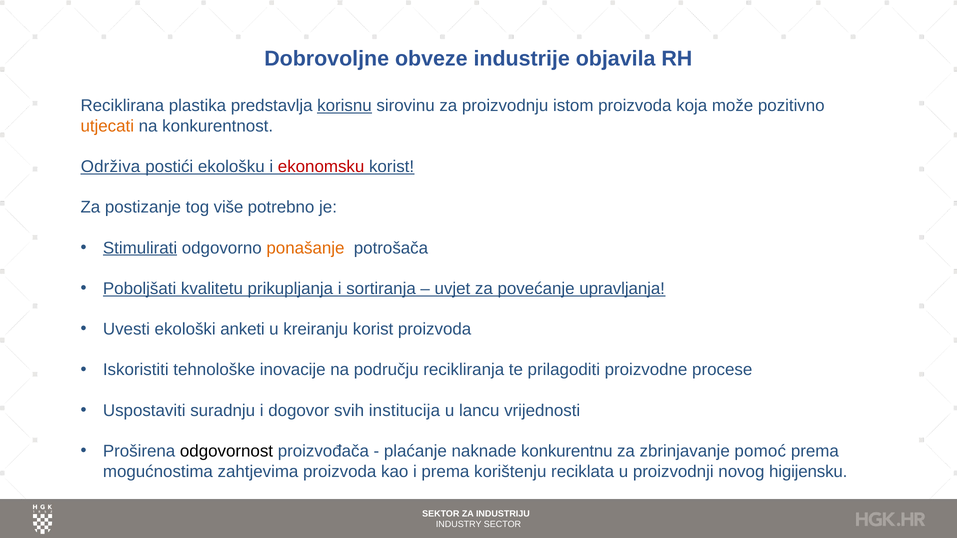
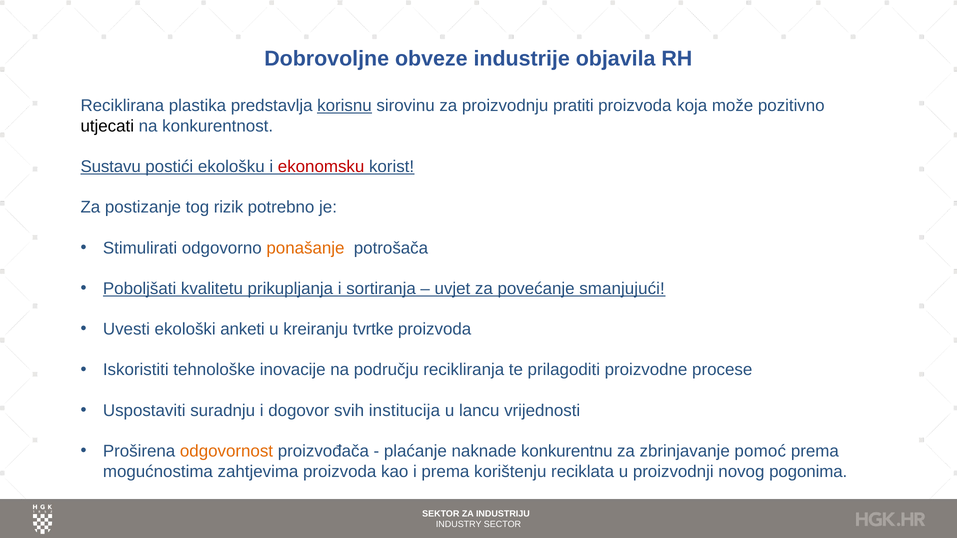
istom: istom -> pratiti
utjecati colour: orange -> black
Održiva: Održiva -> Sustavu
više: više -> rizik
Stimulirati underline: present -> none
upravljanja: upravljanja -> smanjujući
kreiranju korist: korist -> tvrtke
odgovornost colour: black -> orange
higijensku: higijensku -> pogonima
